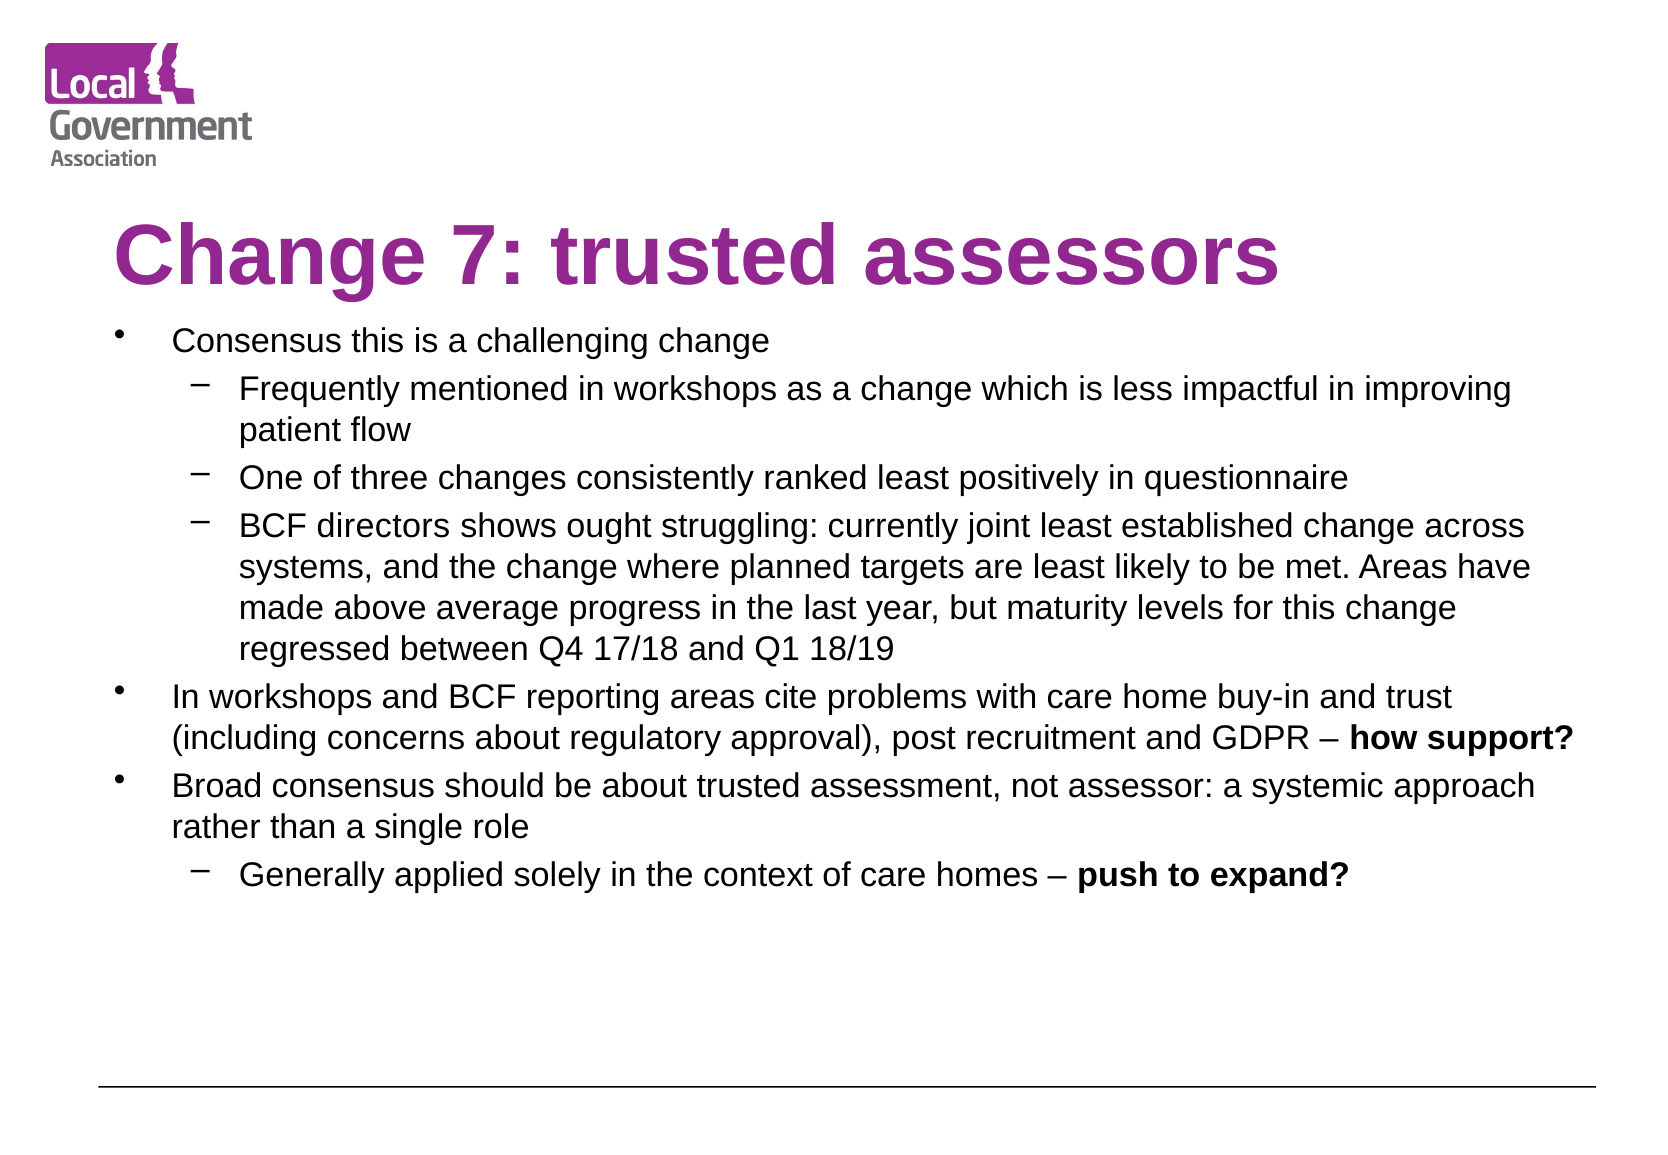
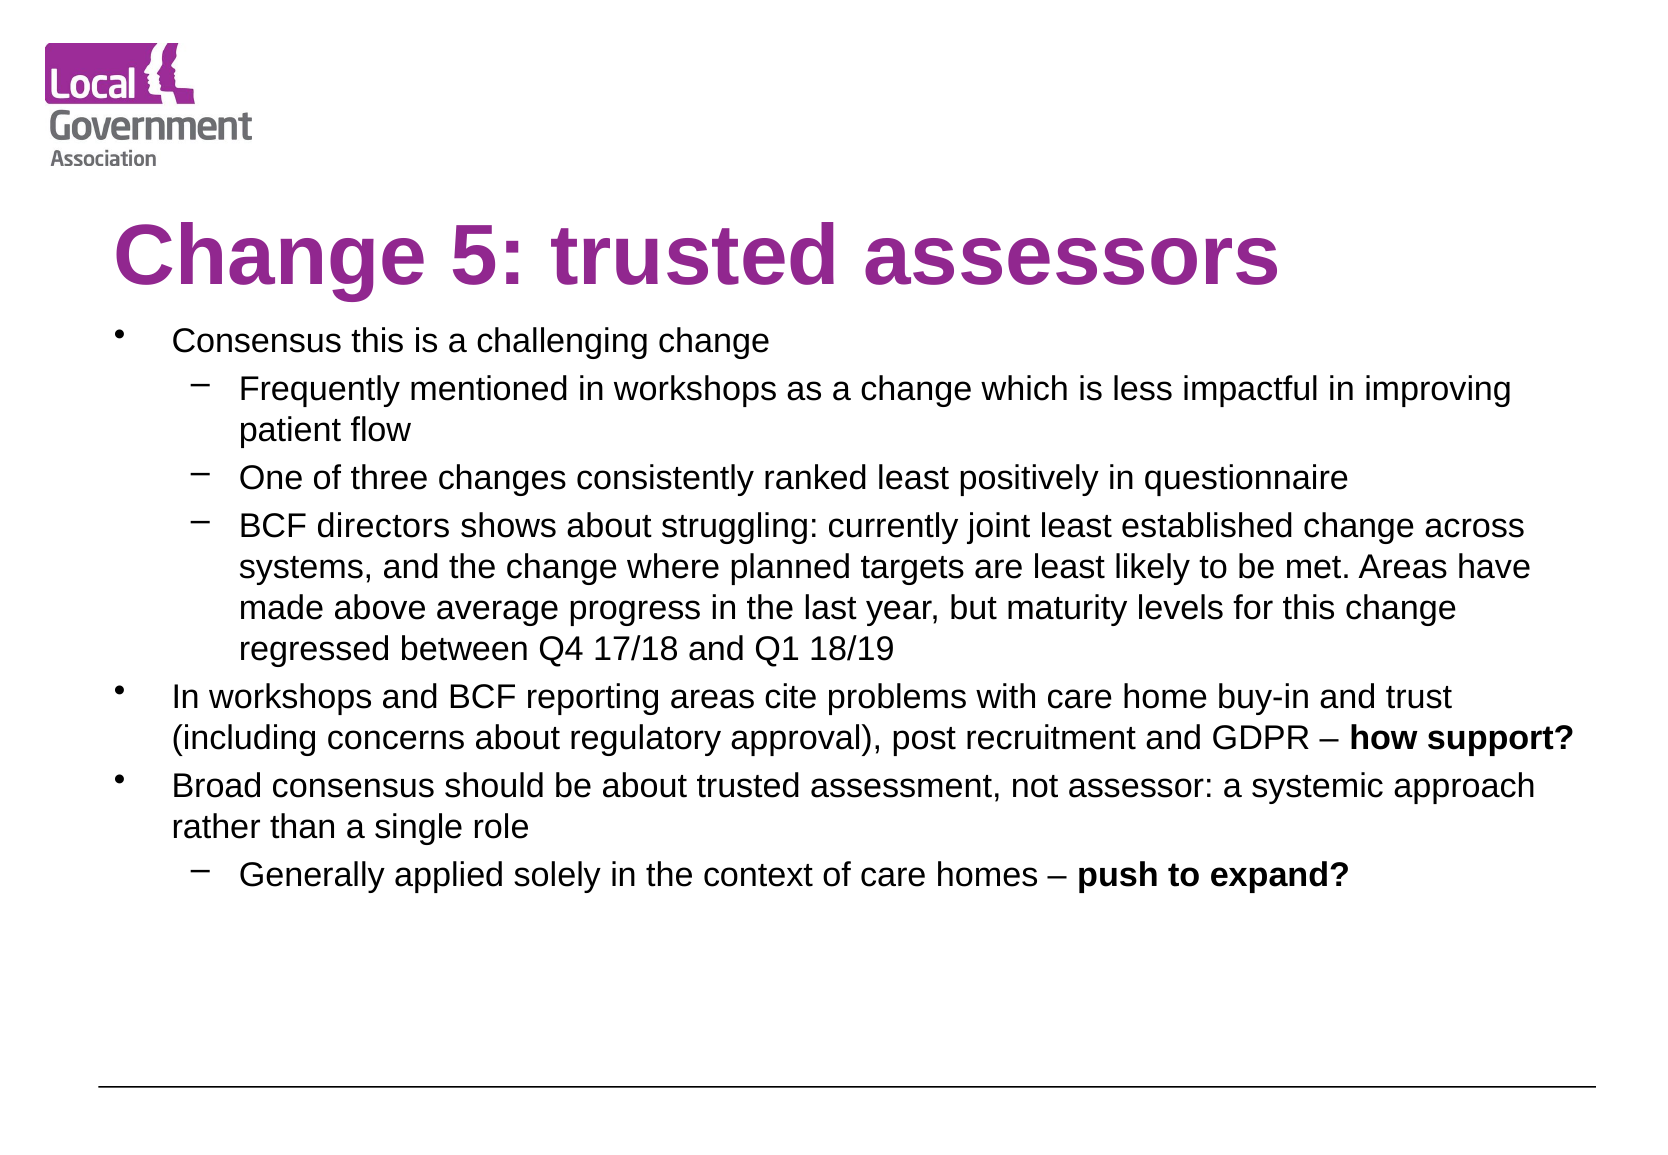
7: 7 -> 5
shows ought: ought -> about
